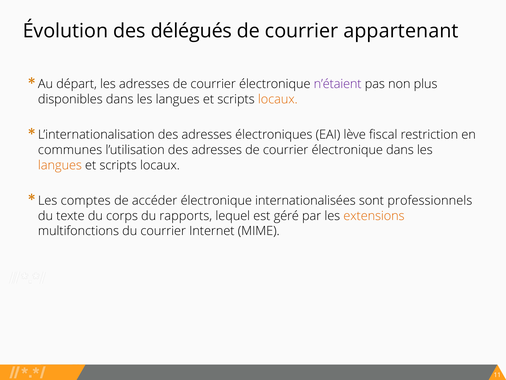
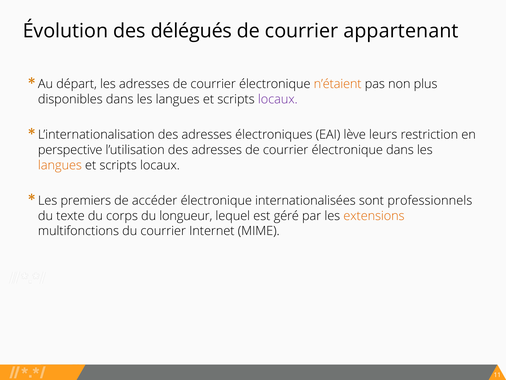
n’étaient colour: purple -> orange
locaux at (278, 99) colour: orange -> purple
fiscal: fiscal -> leurs
communes: communes -> perspective
comptes: comptes -> premiers
rapports: rapports -> longueur
